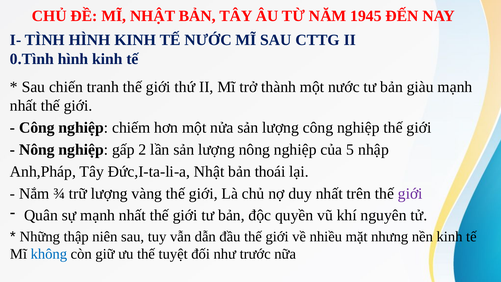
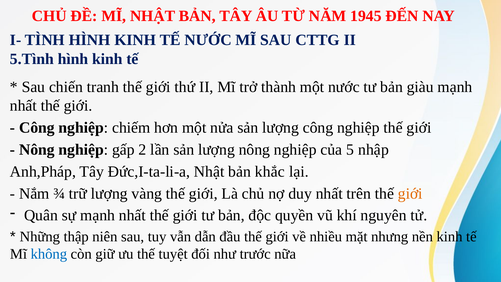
0.Tình: 0.Tình -> 5.Tình
thoái: thoái -> khắc
giới at (410, 193) colour: purple -> orange
